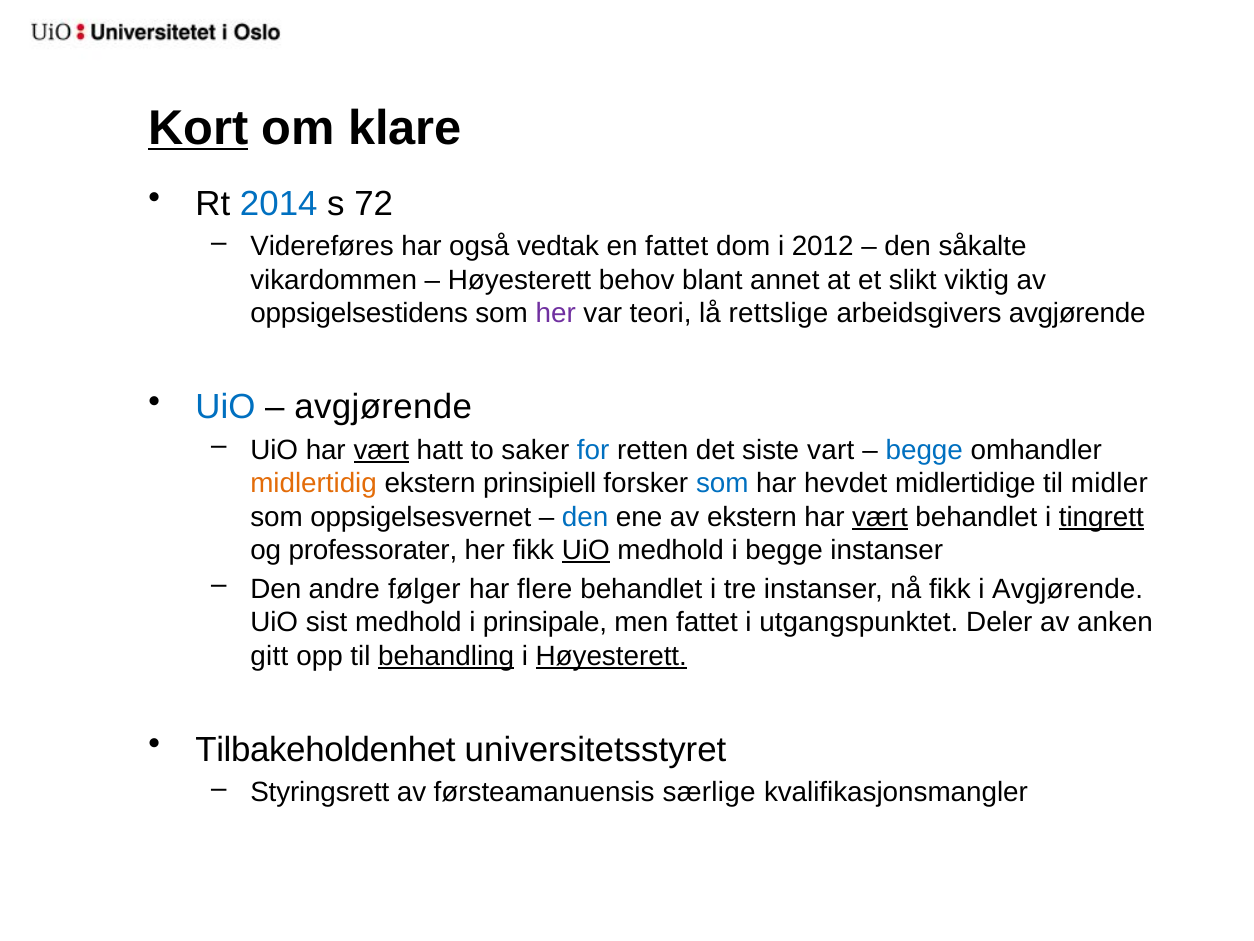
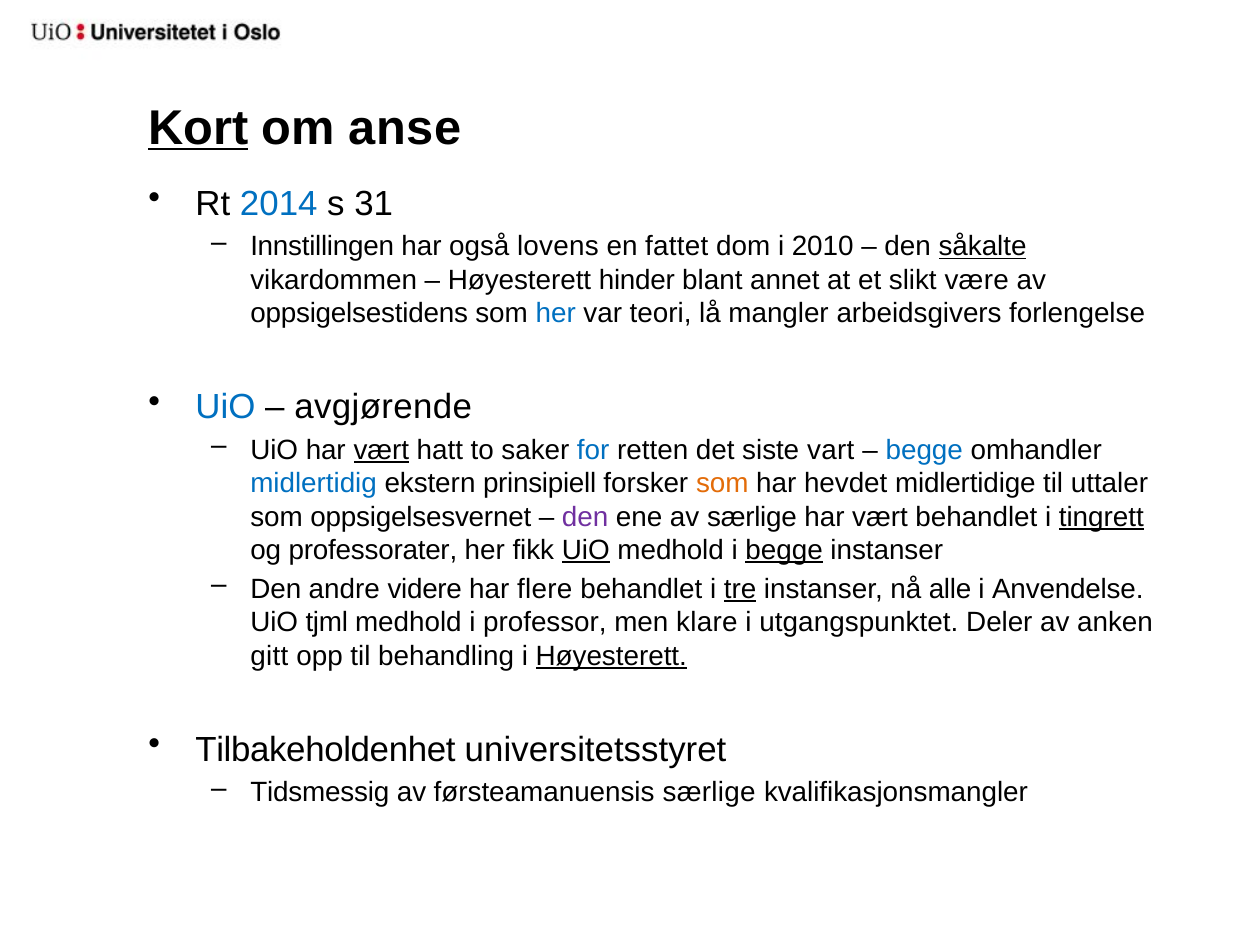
klare: klare -> anse
72: 72 -> 31
Videreføres: Videreføres -> Innstillingen
vedtak: vedtak -> lovens
2012: 2012 -> 2010
såkalte underline: none -> present
behov: behov -> hinder
viktig: viktig -> være
her at (556, 313) colour: purple -> blue
rettslige: rettslige -> mangler
arbeidsgivers avgjørende: avgjørende -> forlengelse
midlertidig colour: orange -> blue
som at (722, 483) colour: blue -> orange
midler: midler -> uttaler
den at (585, 517) colour: blue -> purple
av ekstern: ekstern -> særlige
vært at (880, 517) underline: present -> none
begge at (784, 550) underline: none -> present
følger: følger -> videre
tre underline: none -> present
nå fikk: fikk -> alle
i Avgjørende: Avgjørende -> Anvendelse
sist: sist -> tjml
prinsipale: prinsipale -> professor
men fattet: fattet -> klare
behandling underline: present -> none
Styringsrett: Styringsrett -> Tidsmessig
